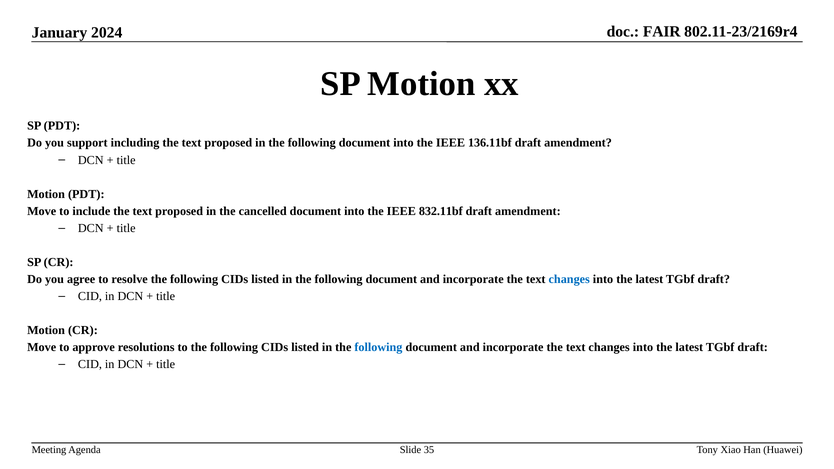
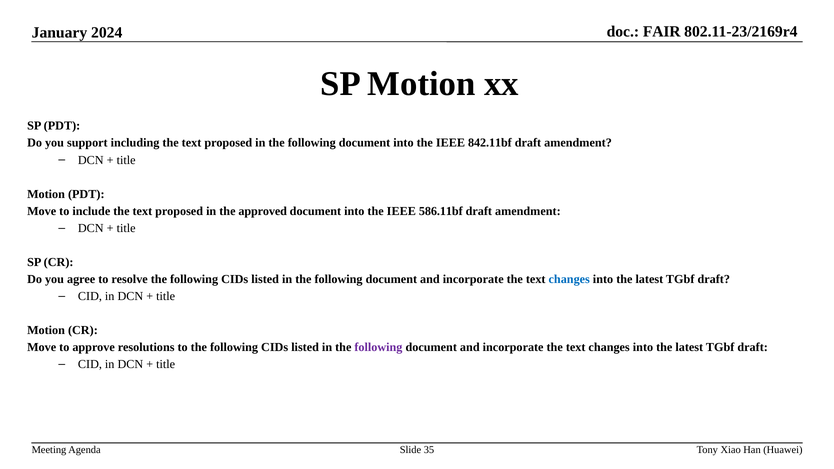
136.11bf: 136.11bf -> 842.11bf
cancelled: cancelled -> approved
832.11bf: 832.11bf -> 586.11bf
following at (378, 347) colour: blue -> purple
